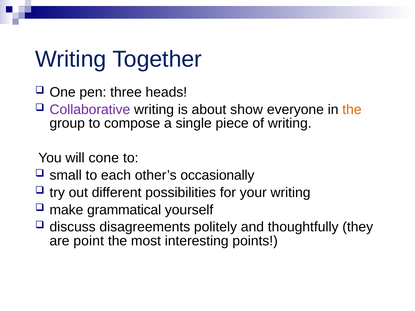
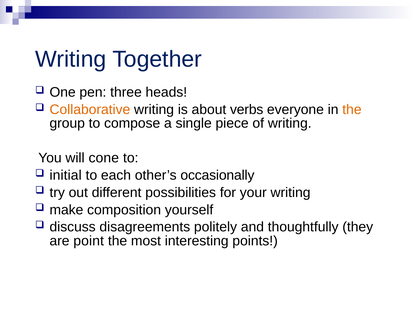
Collaborative colour: purple -> orange
show: show -> verbs
small: small -> initial
grammatical: grammatical -> composition
